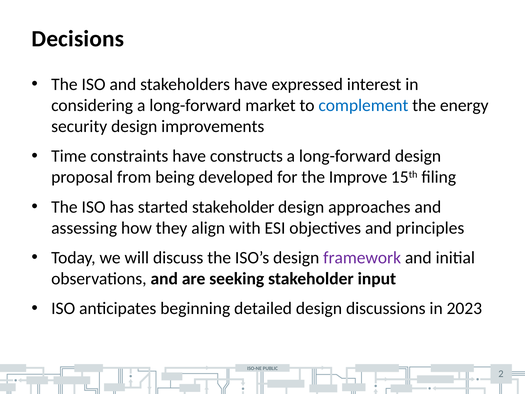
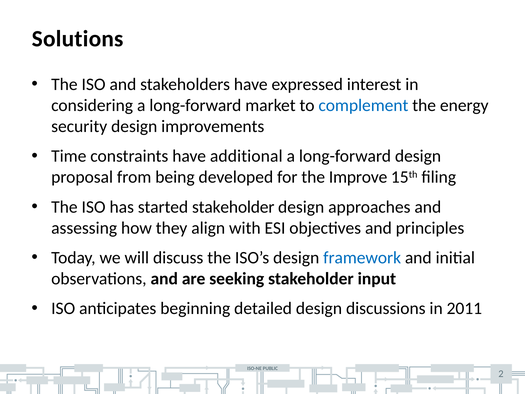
Decisions: Decisions -> Solutions
constructs: constructs -> additional
framework colour: purple -> blue
2023: 2023 -> 2011
